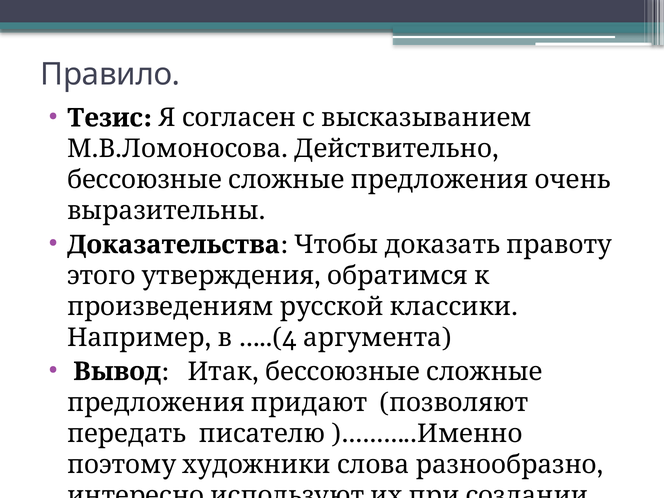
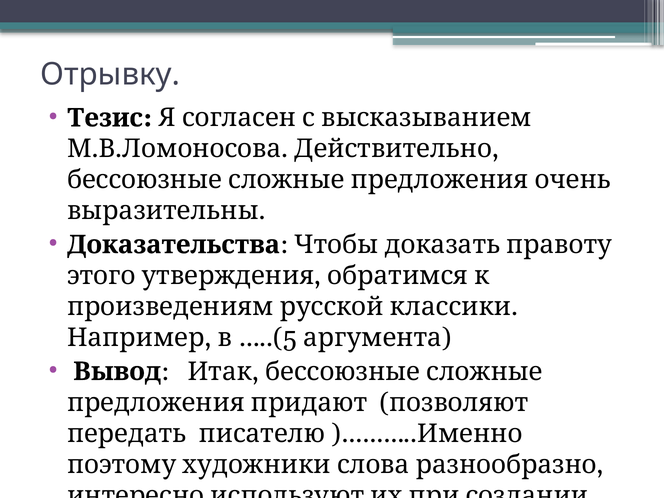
Правило: Правило -> Отрывку
…..(4: …..(4 -> …..(5
